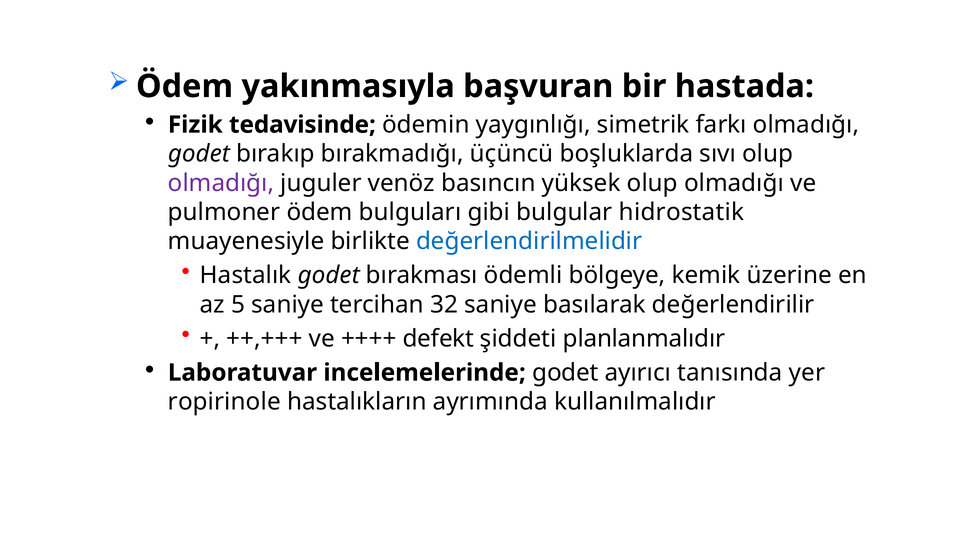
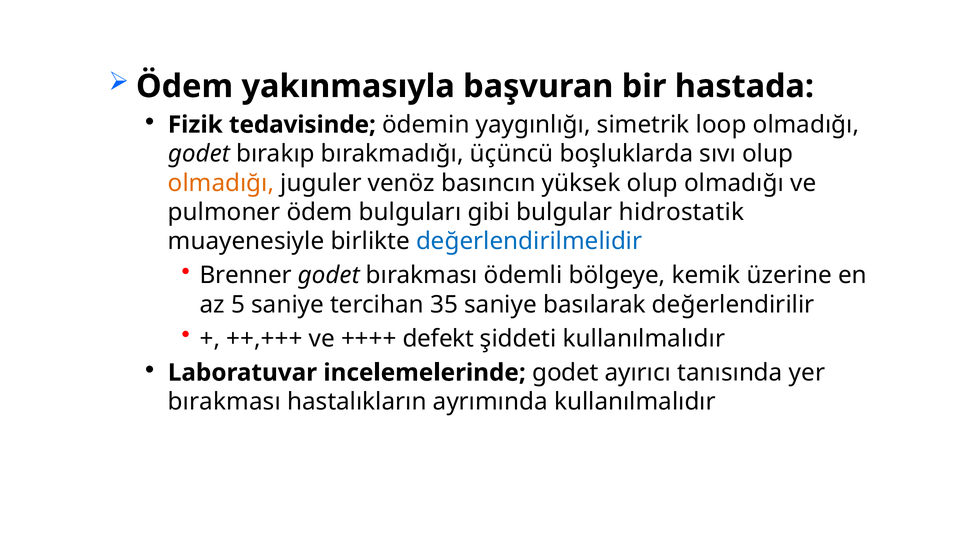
farkı: farkı -> loop
olmadığı at (221, 183) colour: purple -> orange
Hastalık: Hastalık -> Brenner
32: 32 -> 35
şiddeti planlanmalıdır: planlanmalıdır -> kullanılmalıdır
ropirinole at (224, 402): ropirinole -> bırakması
